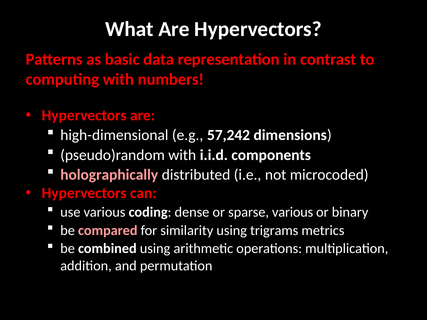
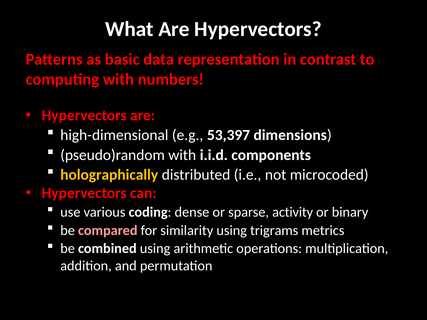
57,242: 57,242 -> 53,397
holographically colour: pink -> yellow
sparse various: various -> activity
